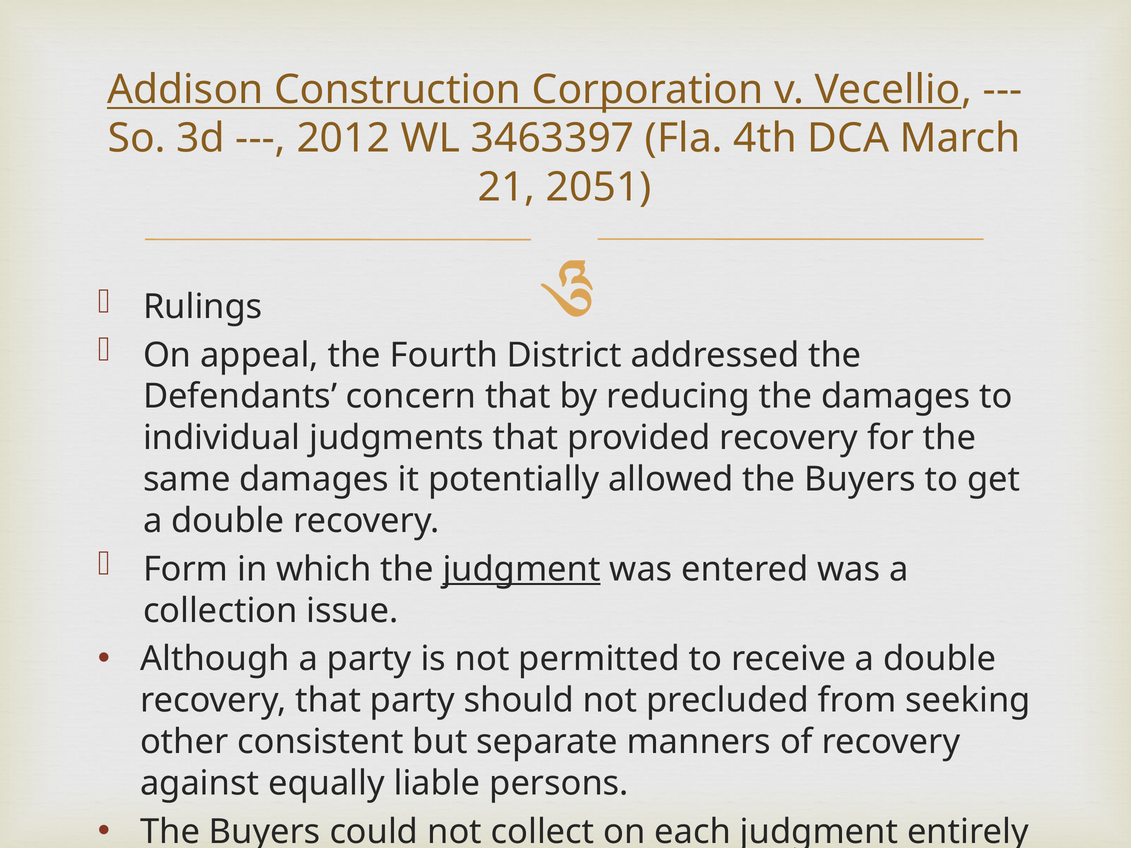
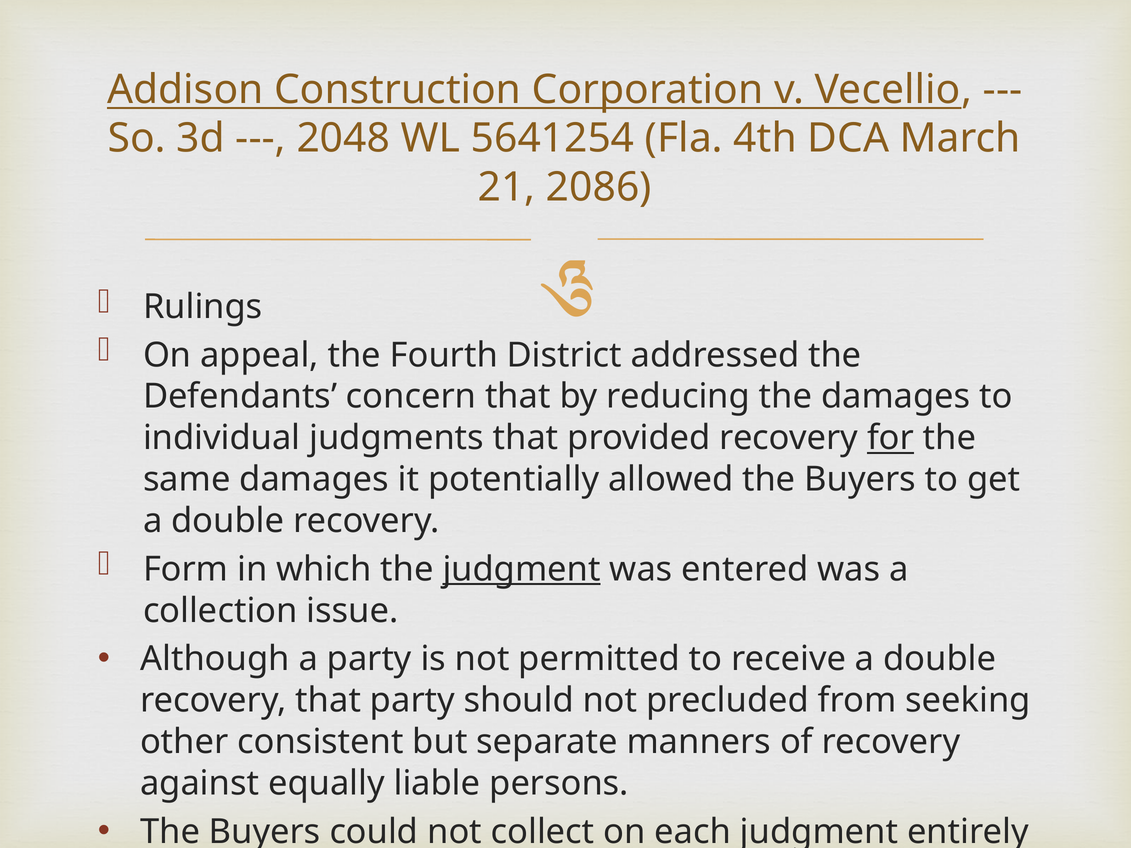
2012: 2012 -> 2048
3463397: 3463397 -> 5641254
2051: 2051 -> 2086
for underline: none -> present
